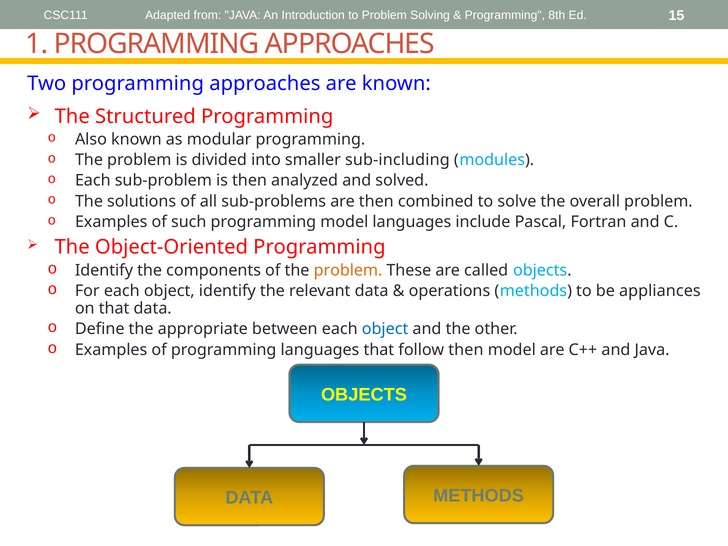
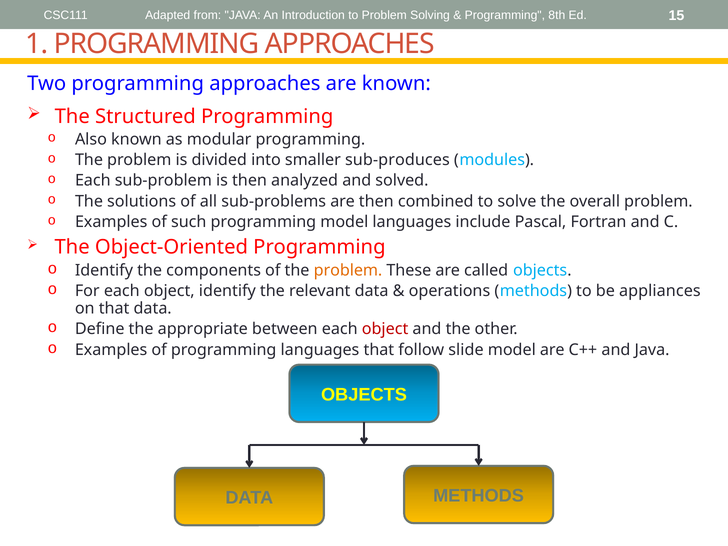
sub-including: sub-including -> sub-produces
object at (385, 329) colour: blue -> red
follow then: then -> slide
